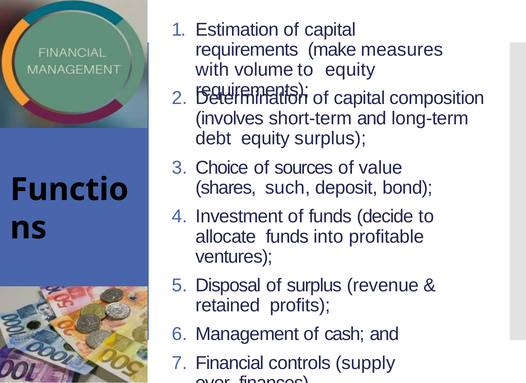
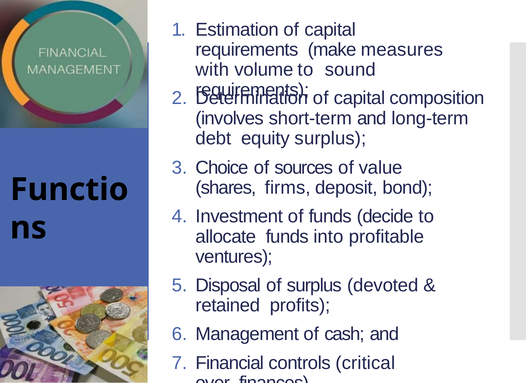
to equity: equity -> sound
such: such -> firms
revenue: revenue -> devoted
supply: supply -> critical
